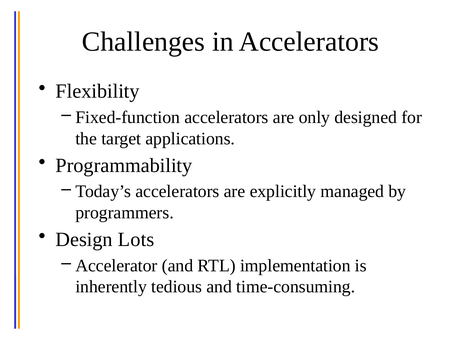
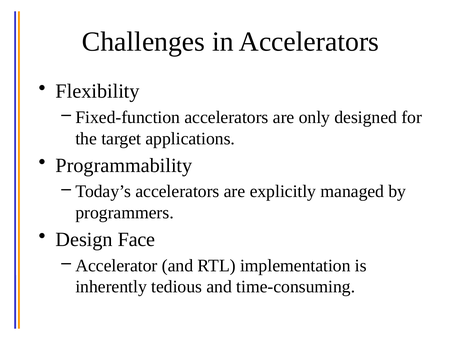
Lots: Lots -> Face
